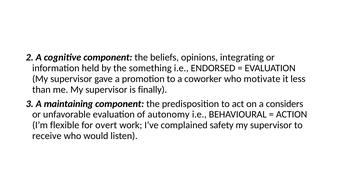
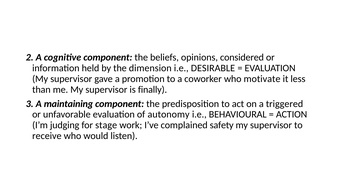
integrating: integrating -> considered
something: something -> dimension
ENDORSED: ENDORSED -> DESIRABLE
considers: considers -> triggered
flexible: flexible -> judging
overt: overt -> stage
